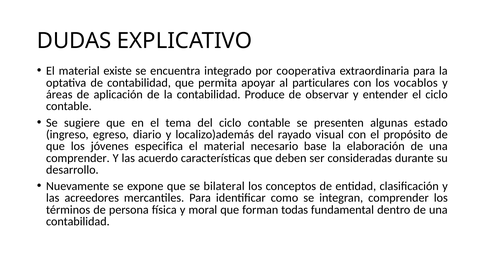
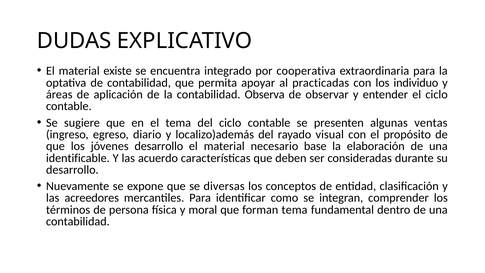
particulares: particulares -> practicadas
vocablos: vocablos -> individuo
Produce: Produce -> Observa
estado: estado -> ventas
jóvenes especifica: especifica -> desarrollo
comprender at (78, 158): comprender -> identificable
bilateral: bilateral -> diversas
forman todas: todas -> tema
